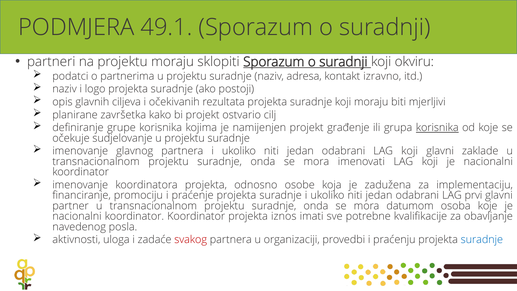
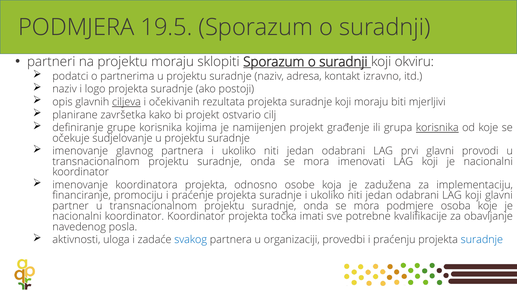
49.1: 49.1 -> 19.5
ciljeva underline: none -> present
odabrani LAG koji: koji -> prvi
zaklade: zaklade -> provodi
odabrani LAG prvi: prvi -> koji
datumom: datumom -> podmjere
iznos: iznos -> točka
svakog colour: red -> blue
